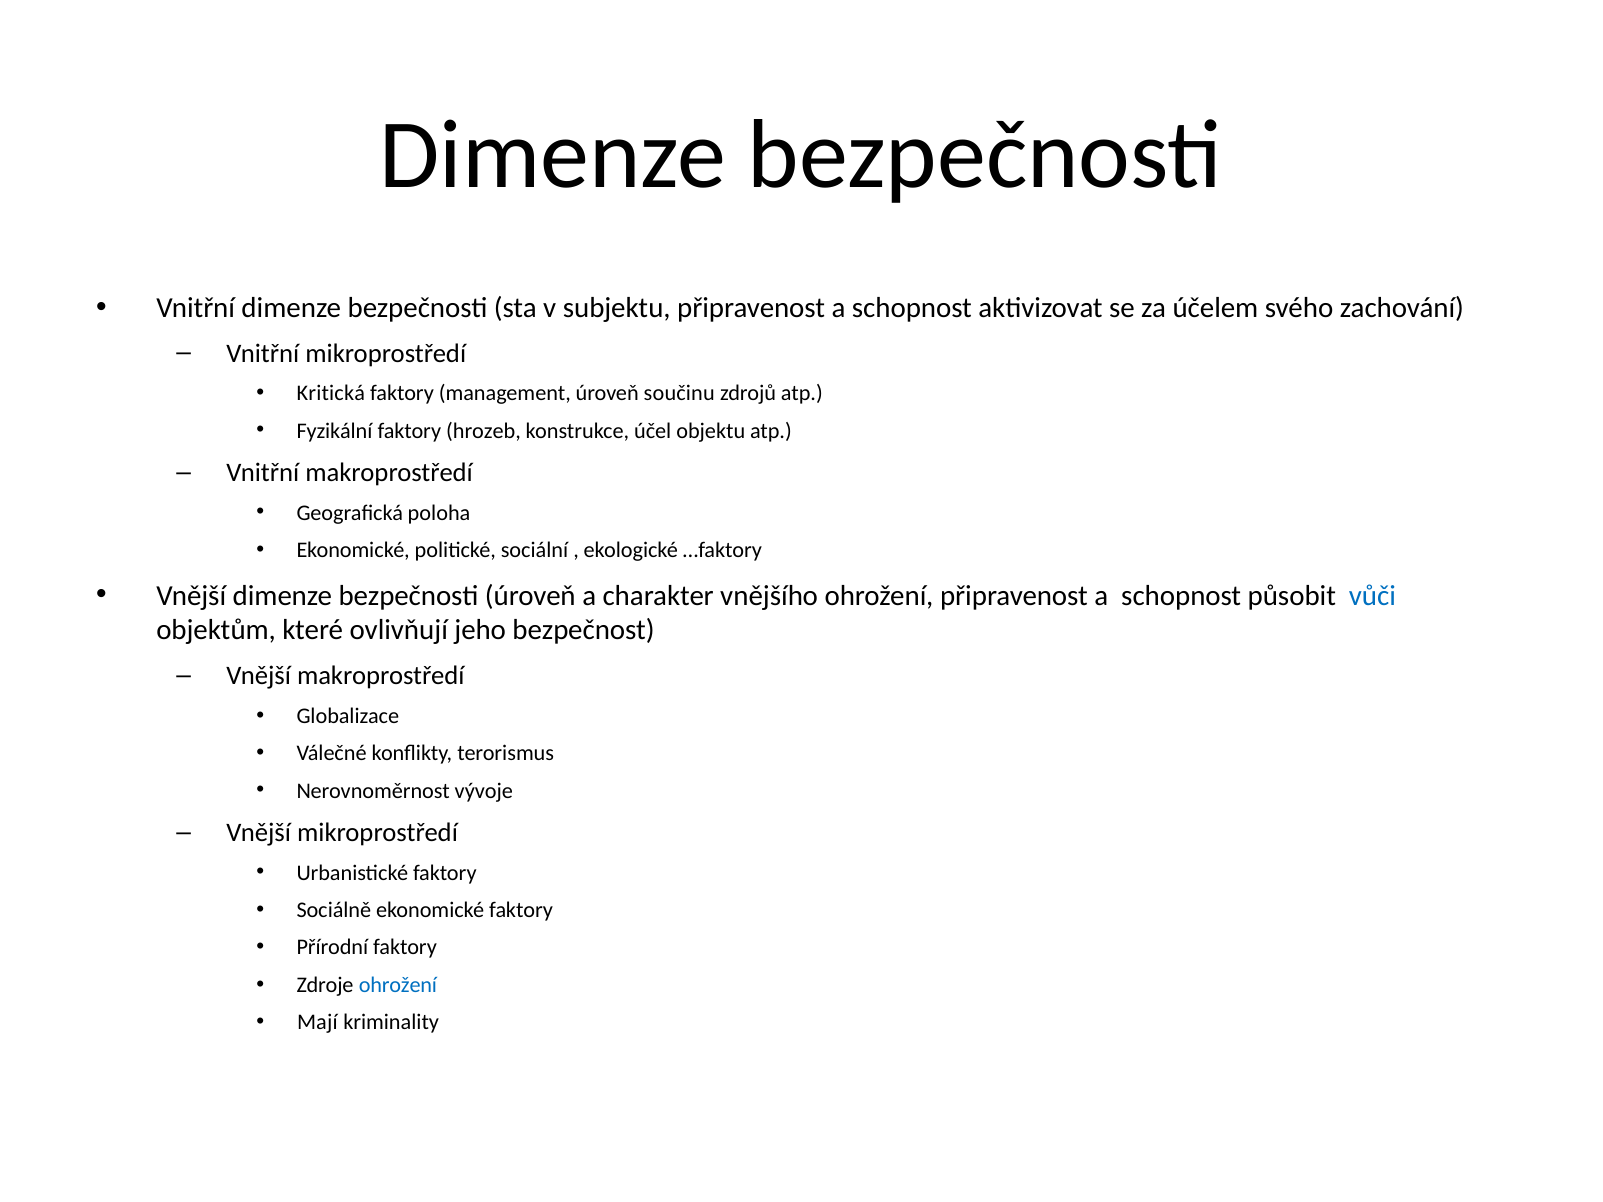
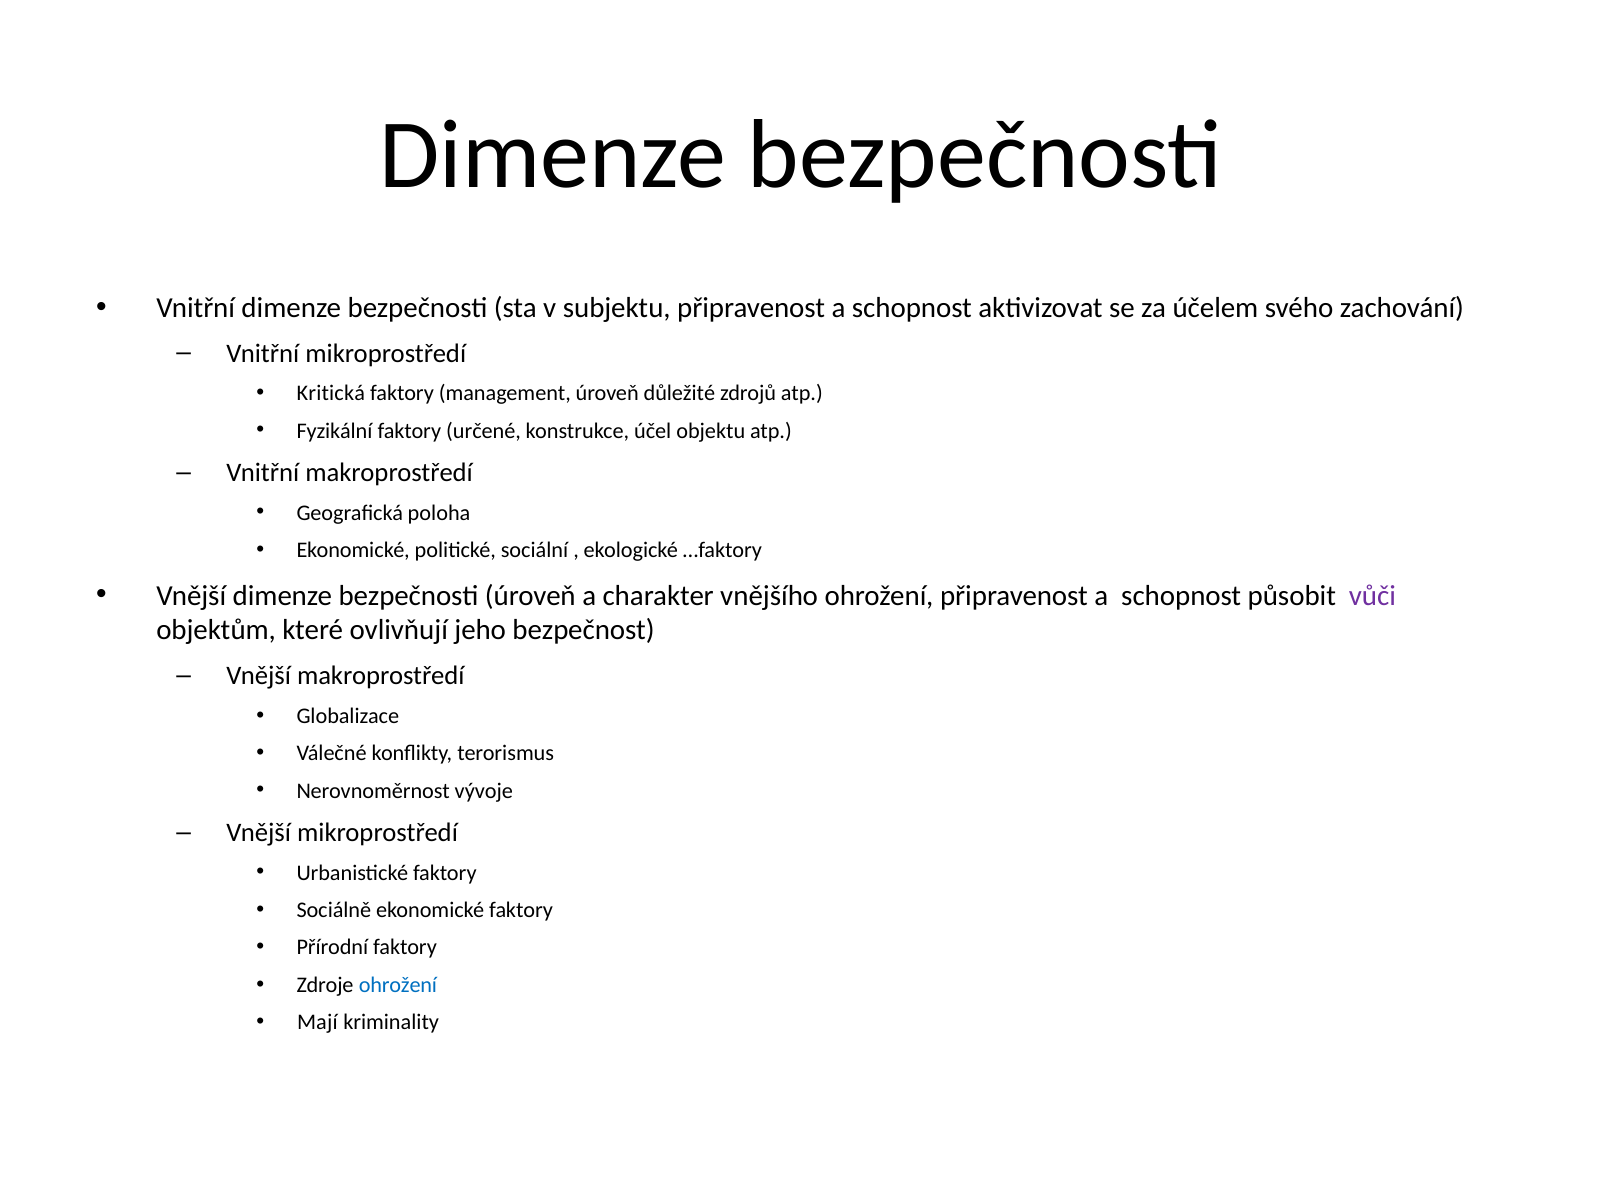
součinu: součinu -> důležité
hrozeb: hrozeb -> určené
vůči colour: blue -> purple
